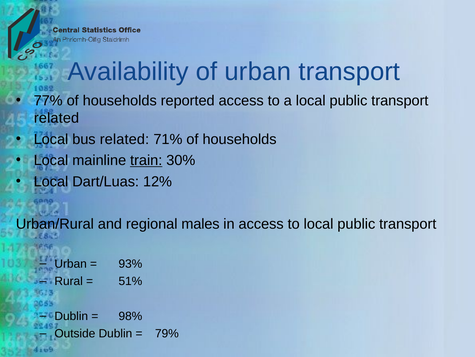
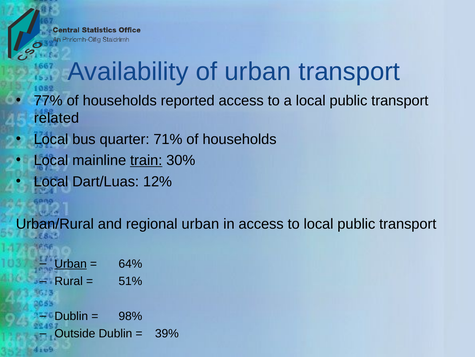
bus related: related -> quarter
regional males: males -> urban
Urban at (71, 263) underline: none -> present
93%: 93% -> 64%
79%: 79% -> 39%
